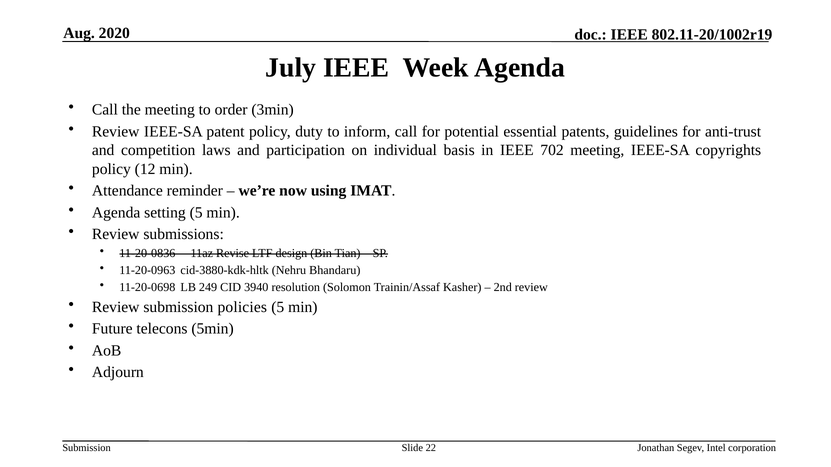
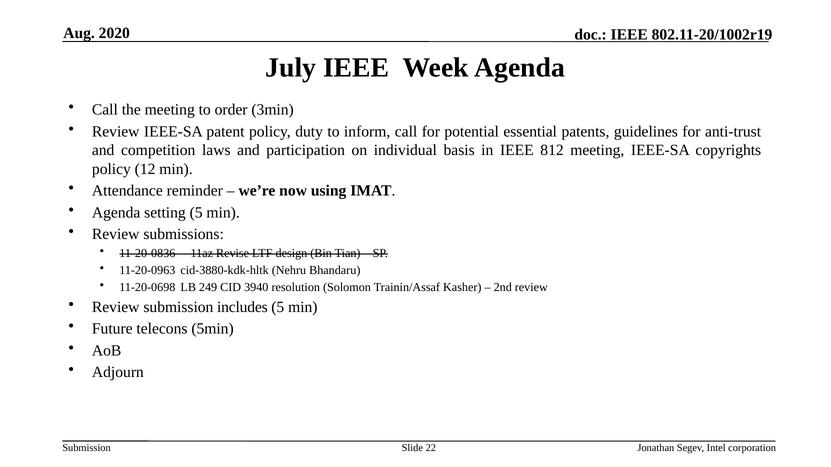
702: 702 -> 812
policies: policies -> includes
